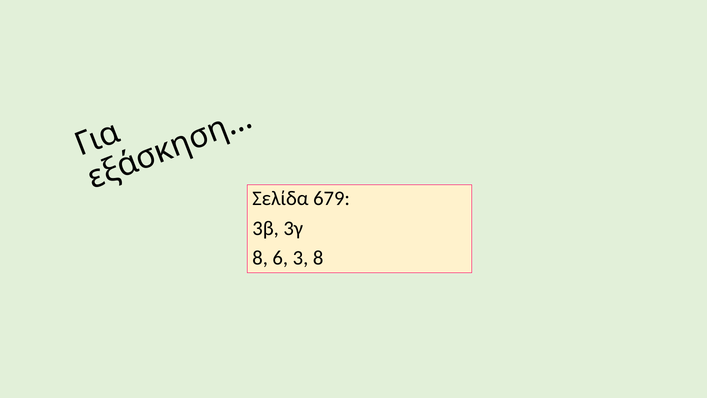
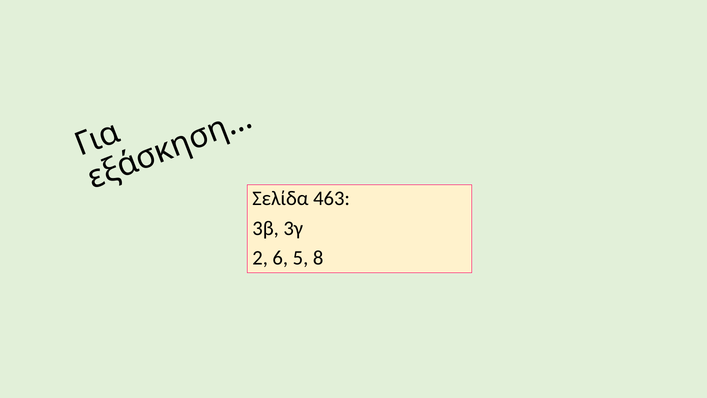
679: 679 -> 463
8 at (260, 258): 8 -> 2
3: 3 -> 5
